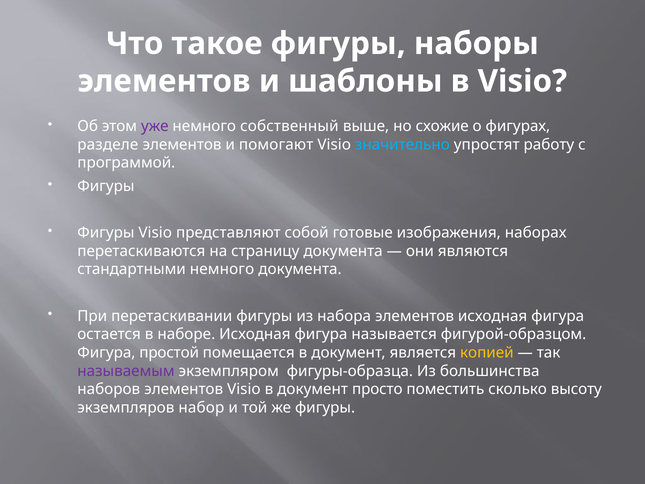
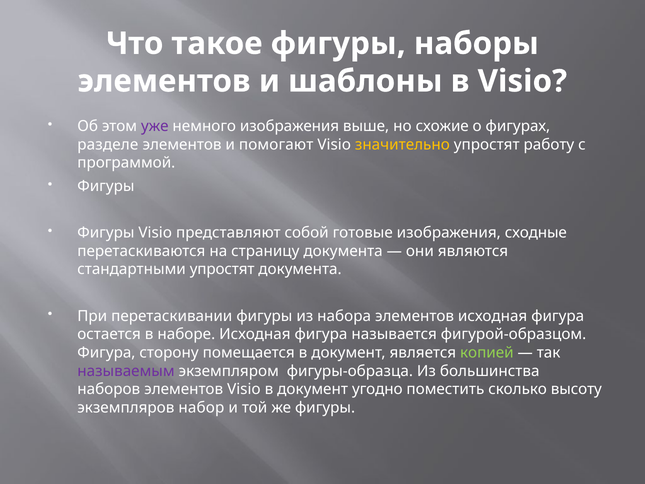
немного собственный: собственный -> изображения
значительно colour: light blue -> yellow
наборах: наборах -> сходные
стандартными немного: немного -> упростят
простой: простой -> сторону
копией colour: yellow -> light green
просто: просто -> угодно
